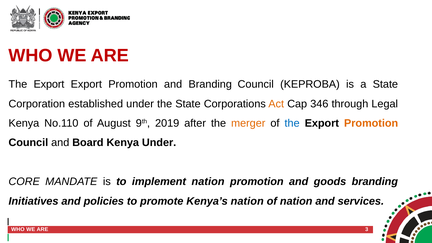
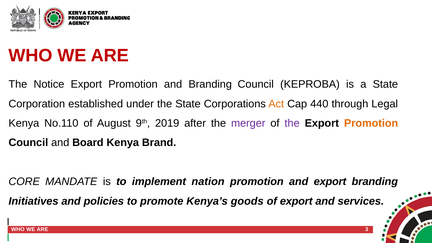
Export at (49, 84): Export -> Notice
346: 346 -> 440
merger colour: orange -> purple
the at (292, 123) colour: blue -> purple
Kenya Under: Under -> Brand
and goods: goods -> export
Kenya’s nation: nation -> goods
of nation: nation -> export
